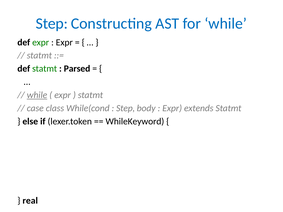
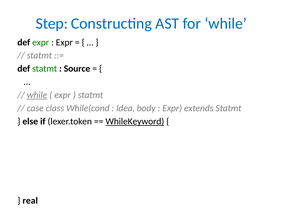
Parsed: Parsed -> Source
Step at (126, 108): Step -> Idea
WhileKeyword underline: none -> present
